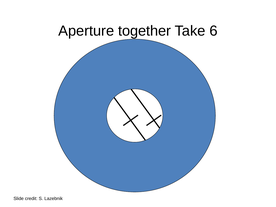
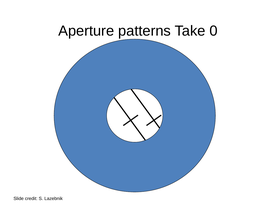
together: together -> patterns
6: 6 -> 0
